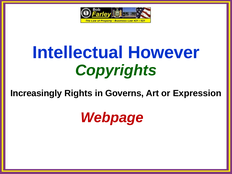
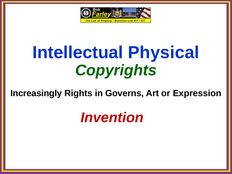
However: However -> Physical
Webpage: Webpage -> Invention
